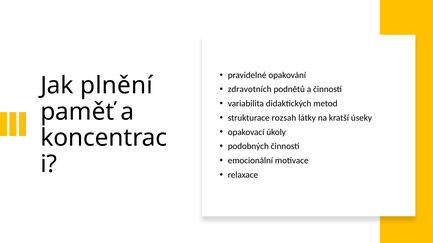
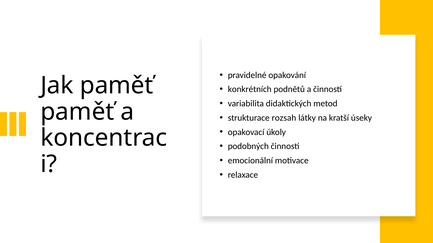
Jak plnění: plnění -> paměť
zdravotních: zdravotních -> konkrétních
